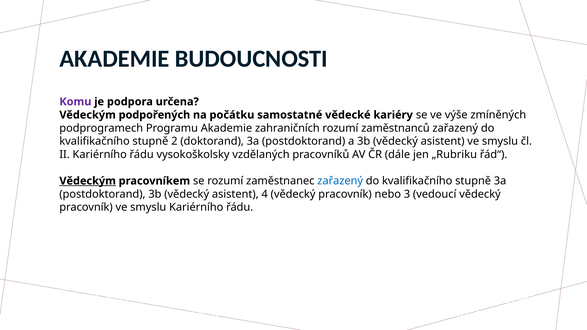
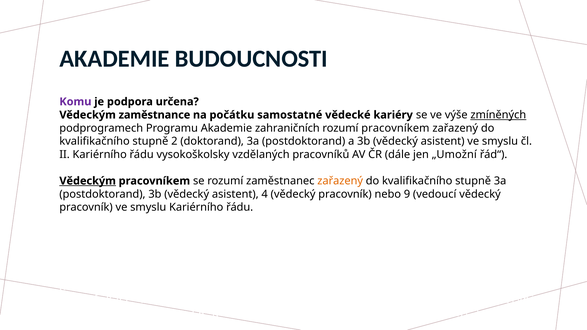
podpořených: podpořených -> zaměstnance
zmíněných underline: none -> present
rozumí zaměstnanců: zaměstnanců -> pracovníkem
„Rubriku: „Rubriku -> „Umožní
zařazený at (340, 181) colour: blue -> orange
3: 3 -> 9
